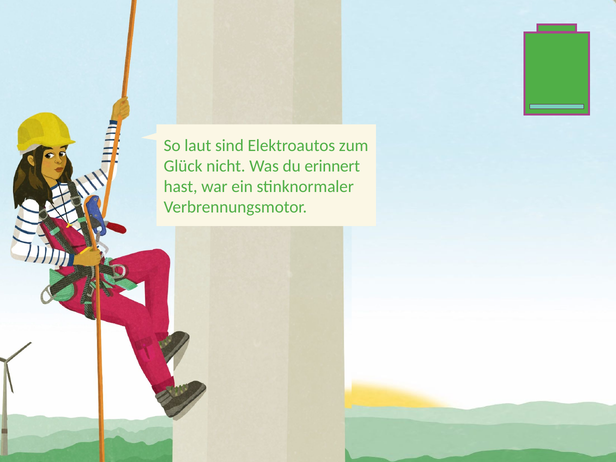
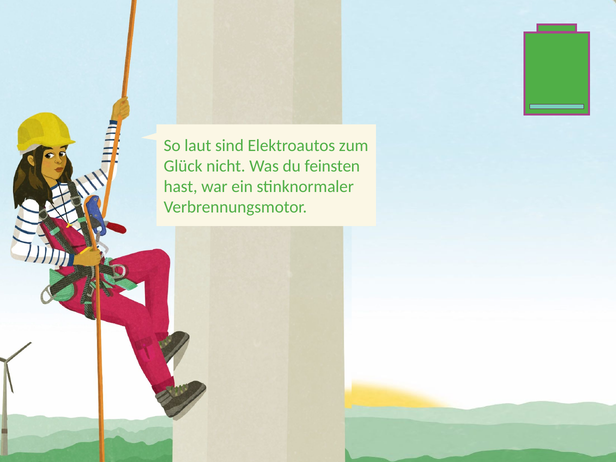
erinnert: erinnert -> feinsten
